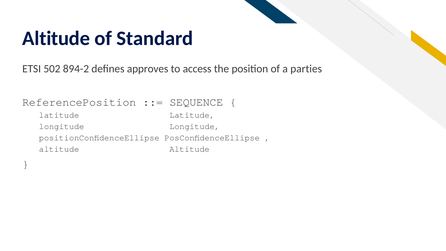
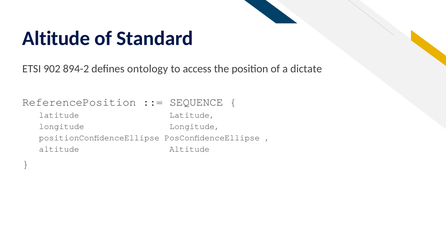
502: 502 -> 902
approves: approves -> ontology
parties: parties -> dictate
